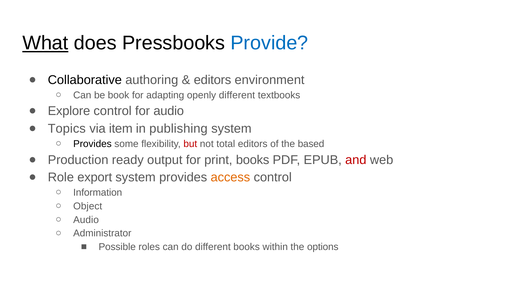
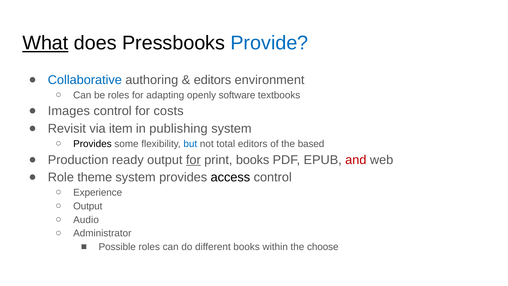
Collaborative colour: black -> blue
be book: book -> roles
openly different: different -> software
Explore: Explore -> Images
for audio: audio -> costs
Topics: Topics -> Revisit
but colour: red -> blue
for at (193, 160) underline: none -> present
export: export -> theme
access colour: orange -> black
Information: Information -> Experience
Object at (88, 206): Object -> Output
options: options -> choose
